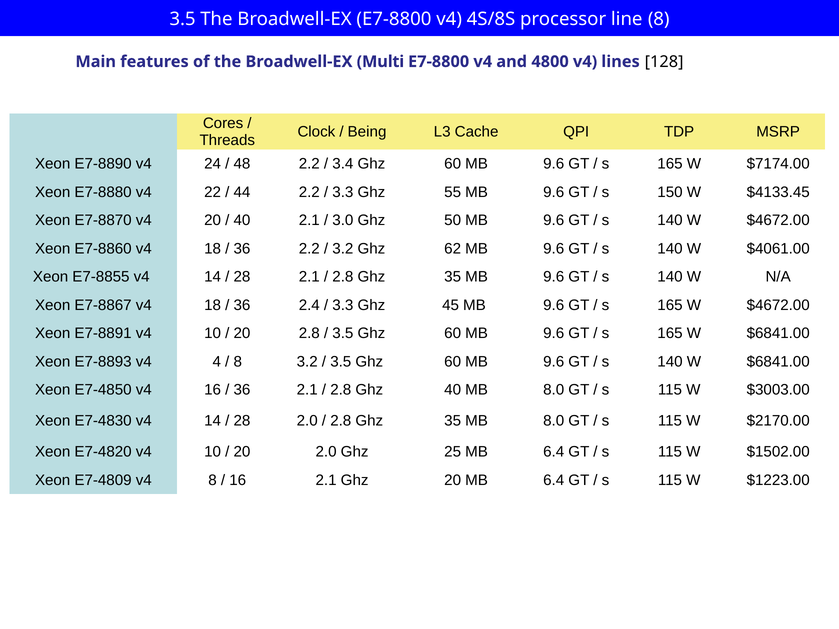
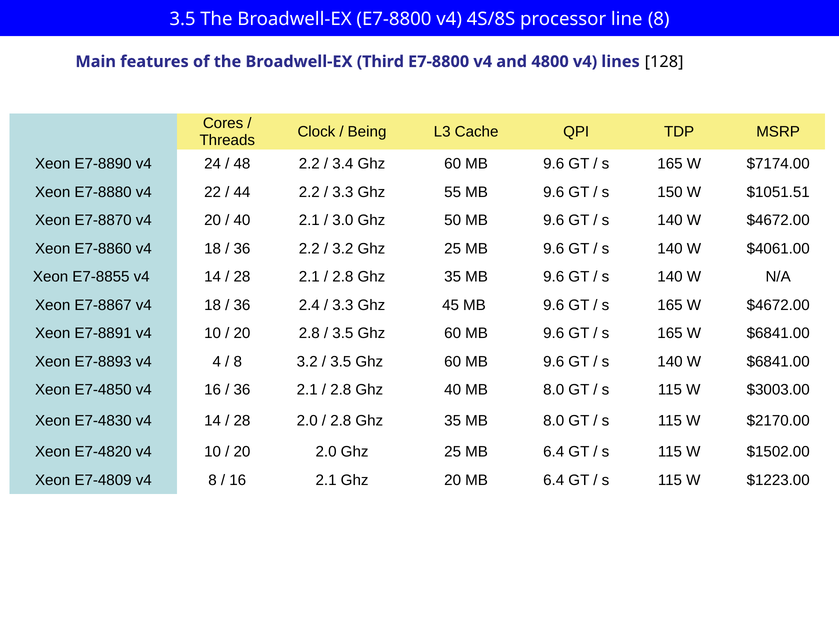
Multi: Multi -> Third
$4133.45: $4133.45 -> $1051.51
3.2 Ghz 62: 62 -> 25
